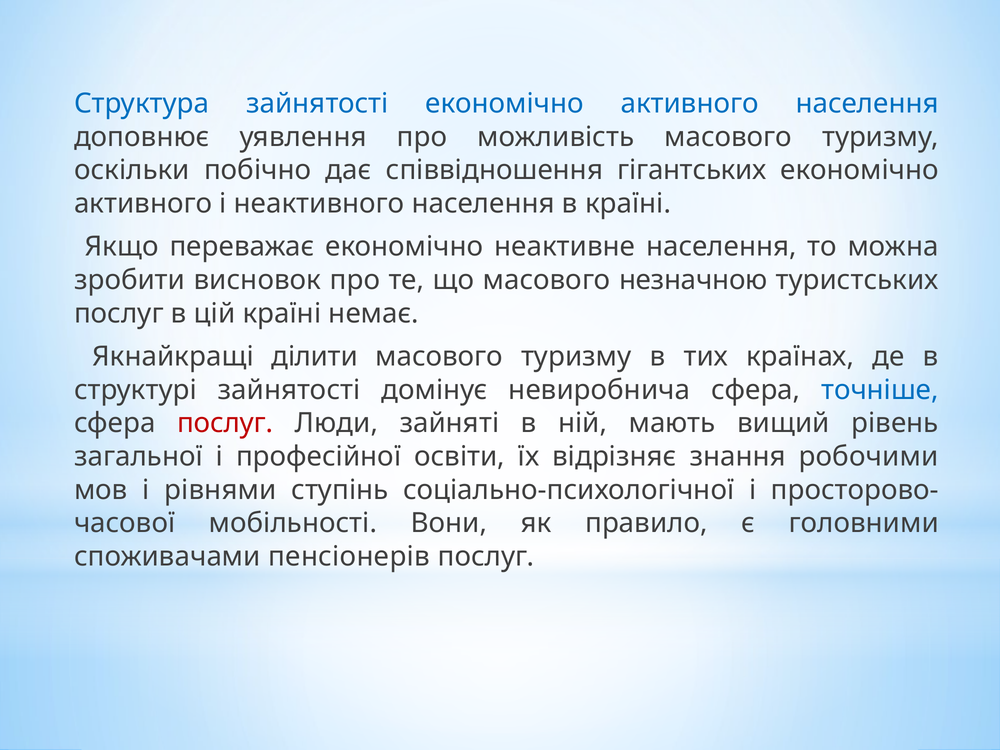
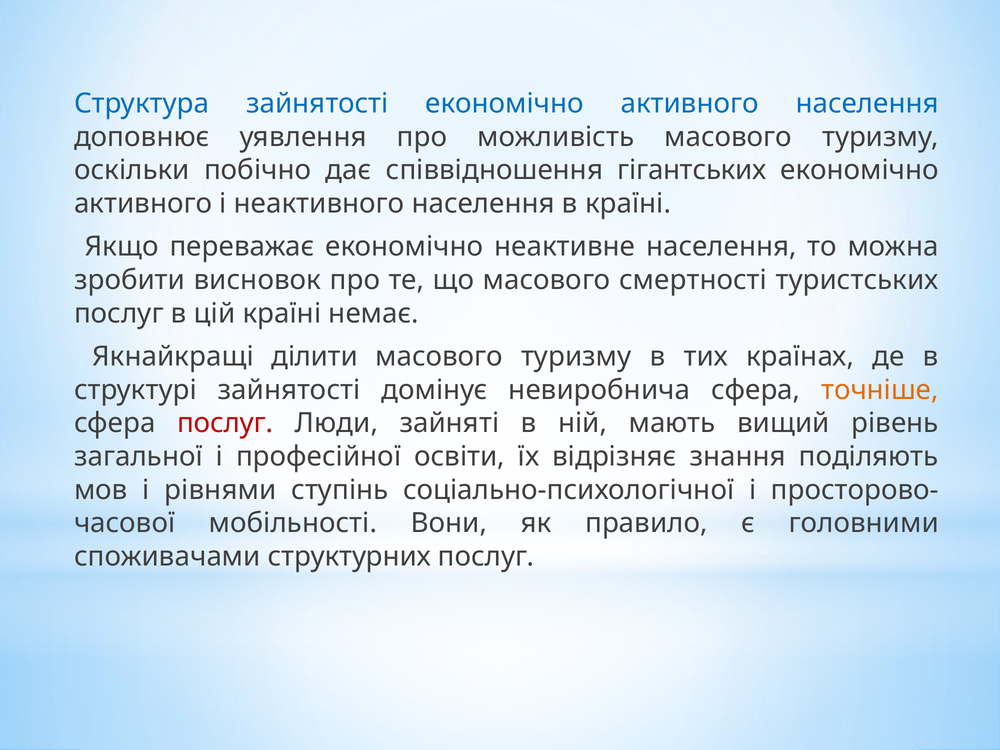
незначною: незначною -> смертності
точніше colour: blue -> orange
робочими: робочими -> поділяють
пенсіонерів: пенсіонерів -> структурних
